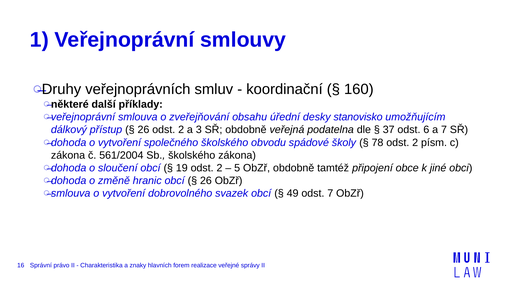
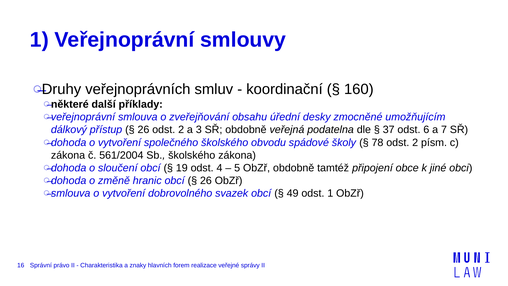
stanovisko: stanovisko -> zmocněné
19 odst 2: 2 -> 4
odst 7: 7 -> 1
